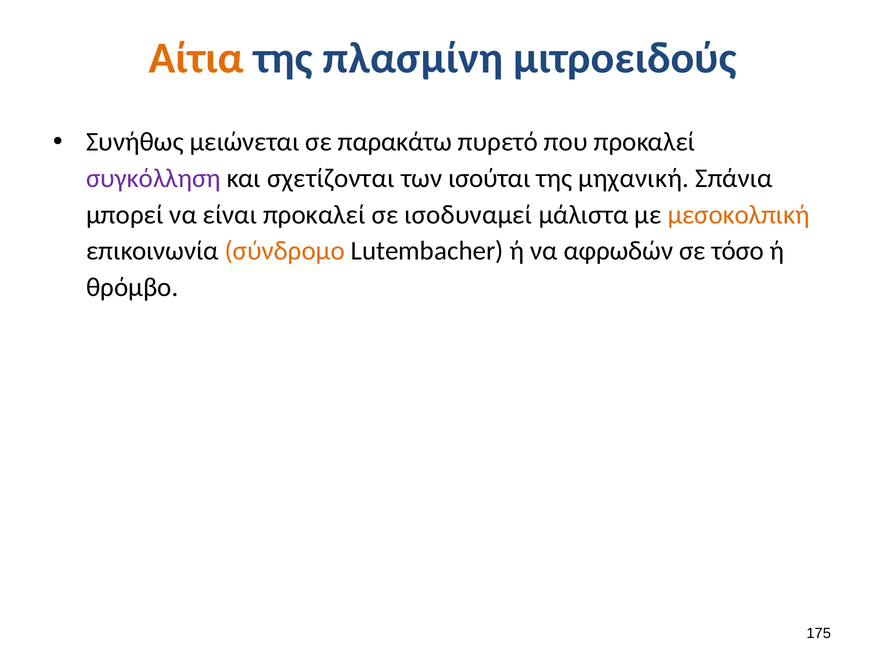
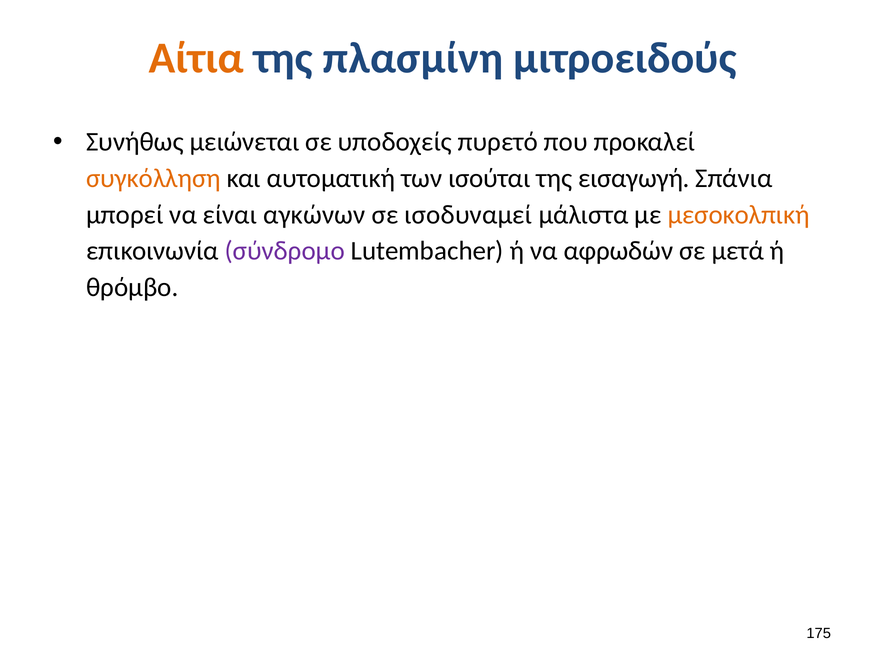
παρακάτω: παρακάτω -> υποδοχείς
συγκόλληση colour: purple -> orange
σχετίζονται: σχετίζονται -> αυτοματική
μηχανική: μηχανική -> εισαγωγή
είναι προκαλεί: προκαλεί -> αγκώνων
σύνδρομο colour: orange -> purple
τόσο: τόσο -> μετά
